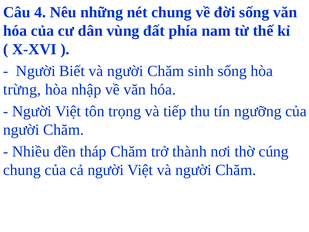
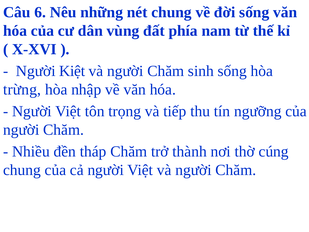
4: 4 -> 6
Biết: Biết -> Kiệt
